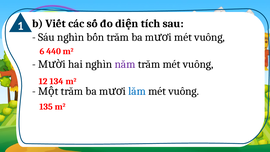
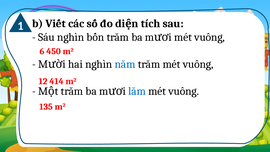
440: 440 -> 450
năm colour: purple -> blue
134: 134 -> 414
